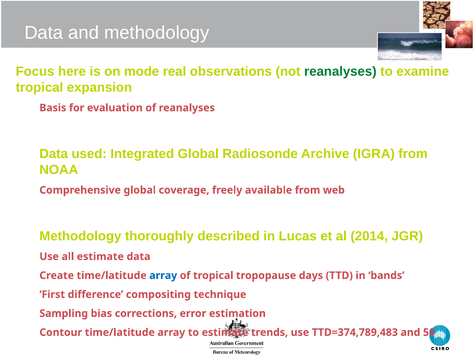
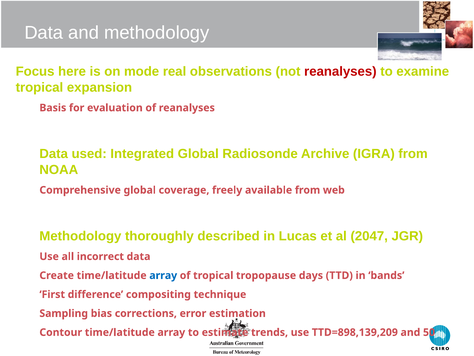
reanalyses at (340, 72) colour: green -> red
2014: 2014 -> 2047
all estimate: estimate -> incorrect
TTD=374,789,483: TTD=374,789,483 -> TTD=898,139,209
